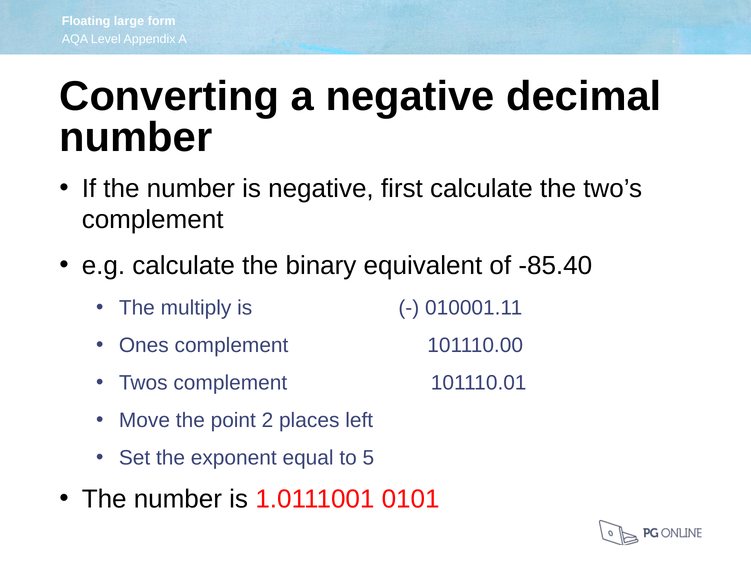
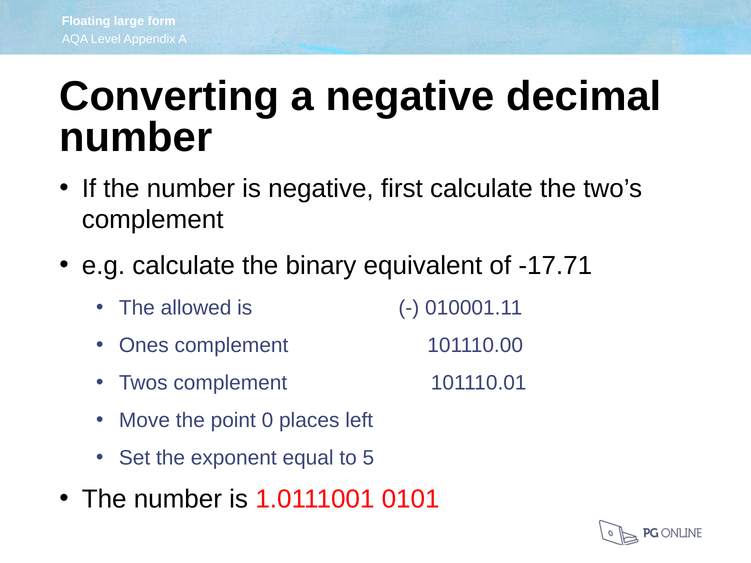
-85.40: -85.40 -> -17.71
multiply: multiply -> allowed
2: 2 -> 0
